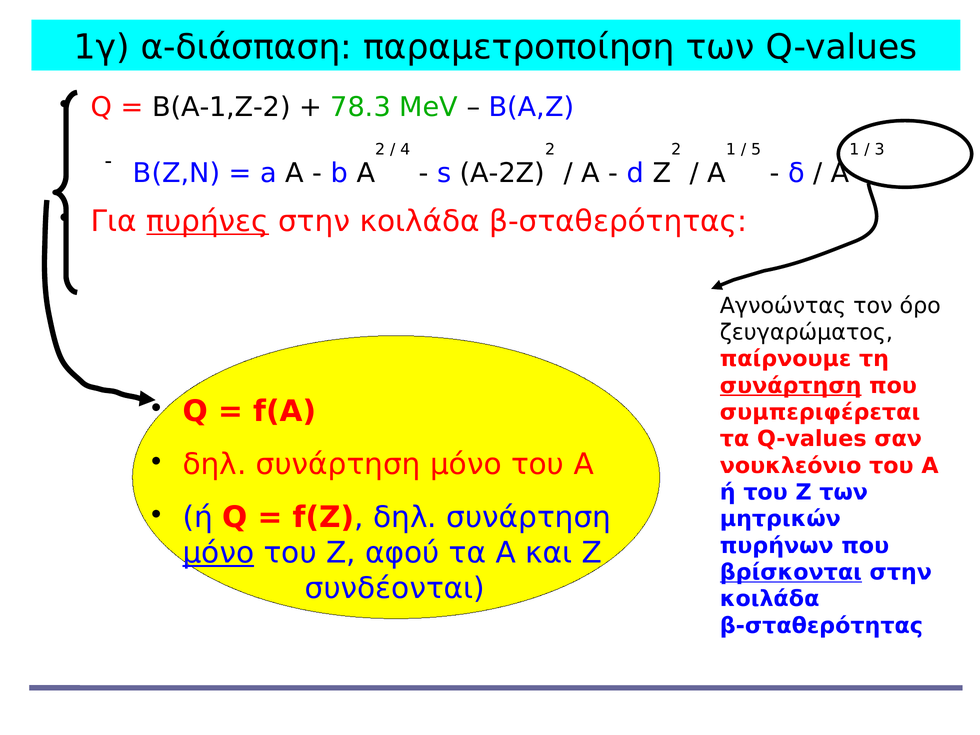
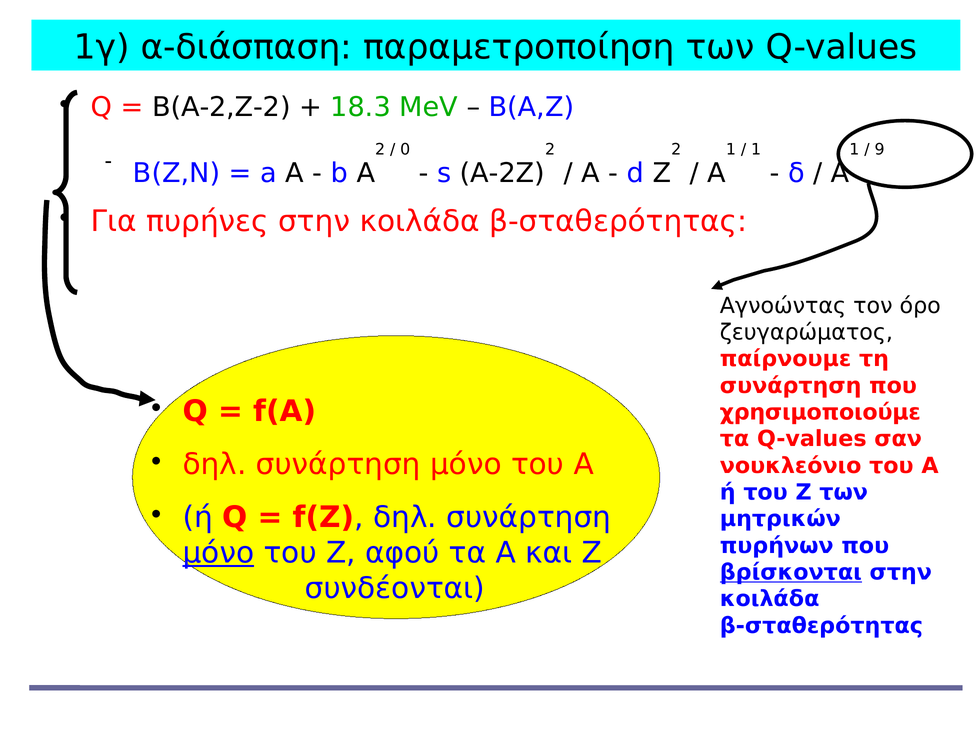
B(A-1,Z-2: B(A-1,Z-2 -> B(A-2,Z-2
78.3: 78.3 -> 18.3
4: 4 -> 0
5 at (756, 149): 5 -> 1
3: 3 -> 9
πυρήνες underline: present -> none
συνάρτηση at (791, 386) underline: present -> none
συμπεριφέρεται: συμπεριφέρεται -> χρησιμοποιούμε
